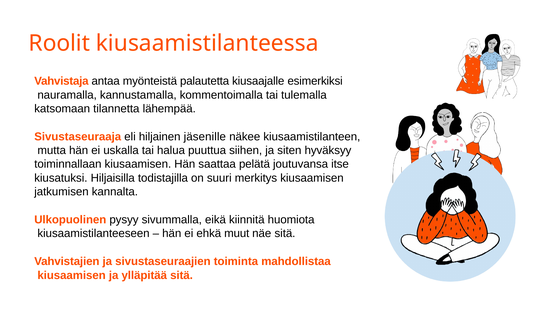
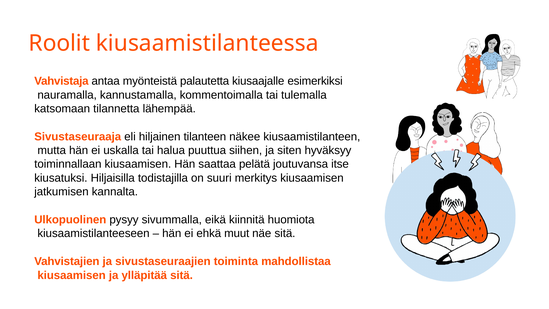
jäsenille: jäsenille -> tilanteen
